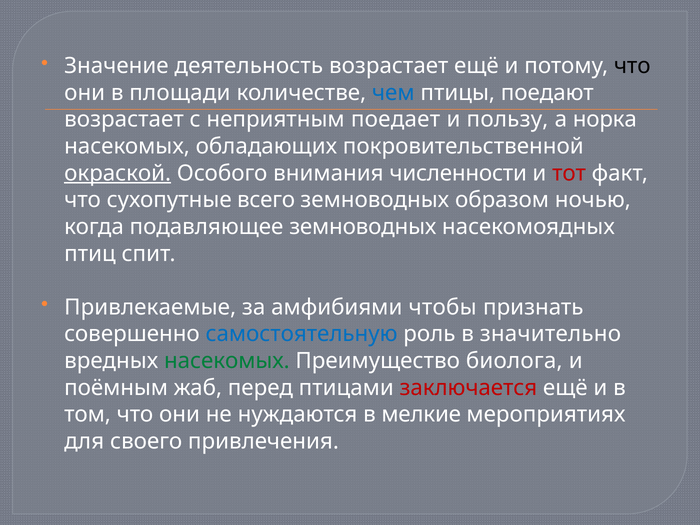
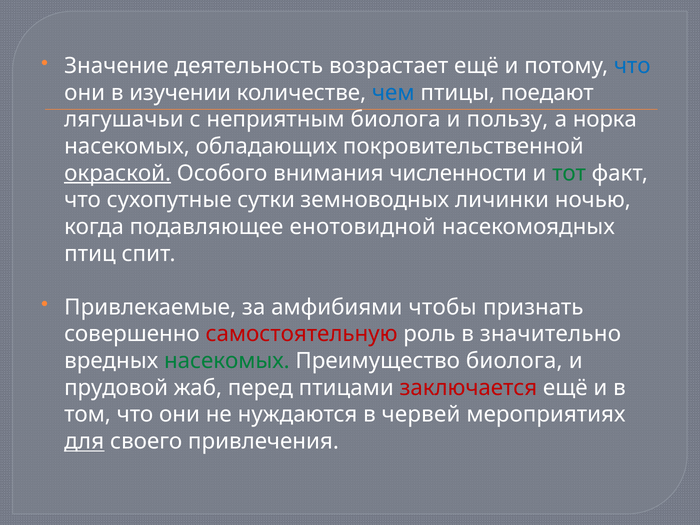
что at (632, 66) colour: black -> blue
площади: площади -> изучении
возрастает at (124, 120): возрастает -> лягушачьи
неприятным поедает: поедает -> биолога
тот colour: red -> green
всего: всего -> сутки
образом: образом -> личинки
подавляющее земноводных: земноводных -> енотовидной
самостоятельную colour: blue -> red
поёмным: поёмным -> прудовой
мелкие: мелкие -> червей
для underline: none -> present
